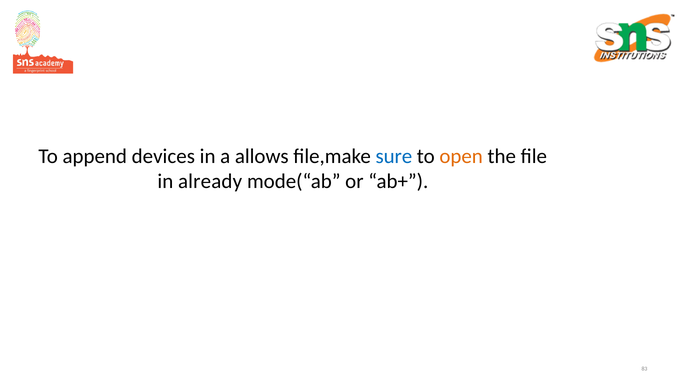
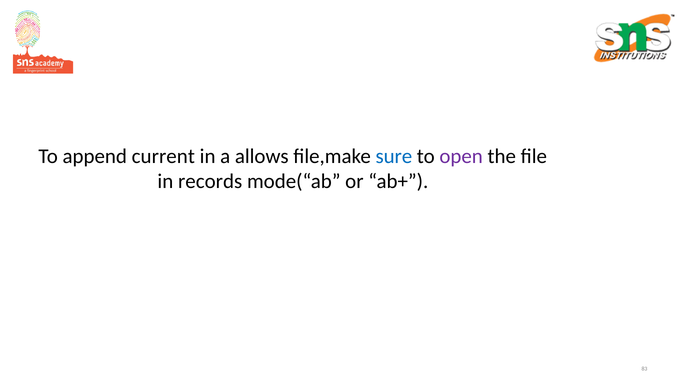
devices: devices -> current
open colour: orange -> purple
already: already -> records
